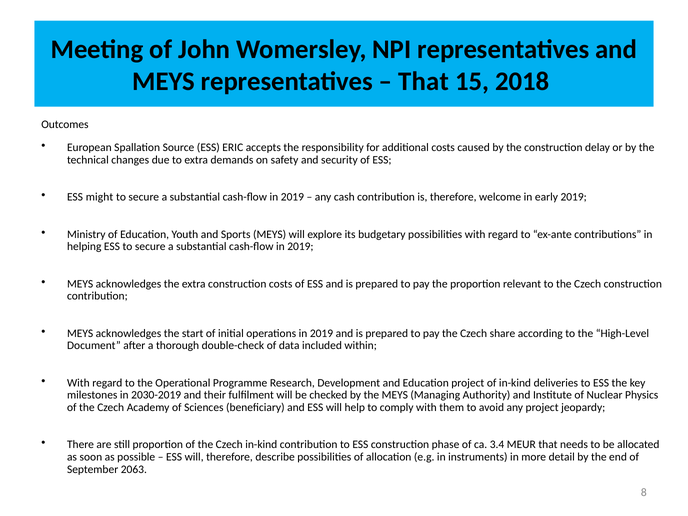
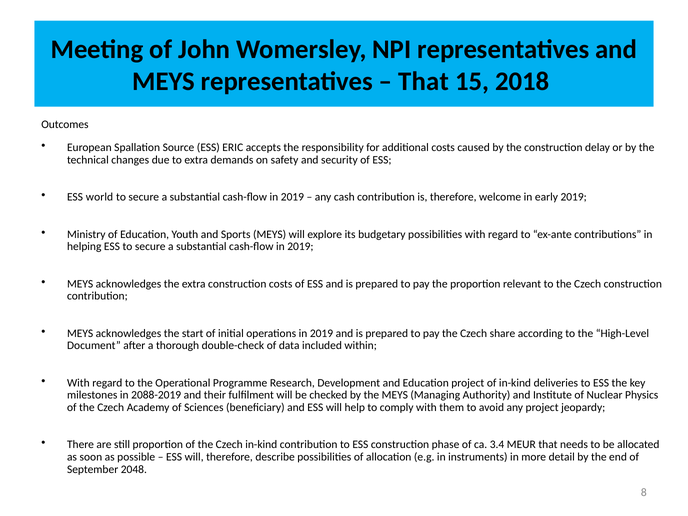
might: might -> world
2030-2019: 2030-2019 -> 2088-2019
2063: 2063 -> 2048
